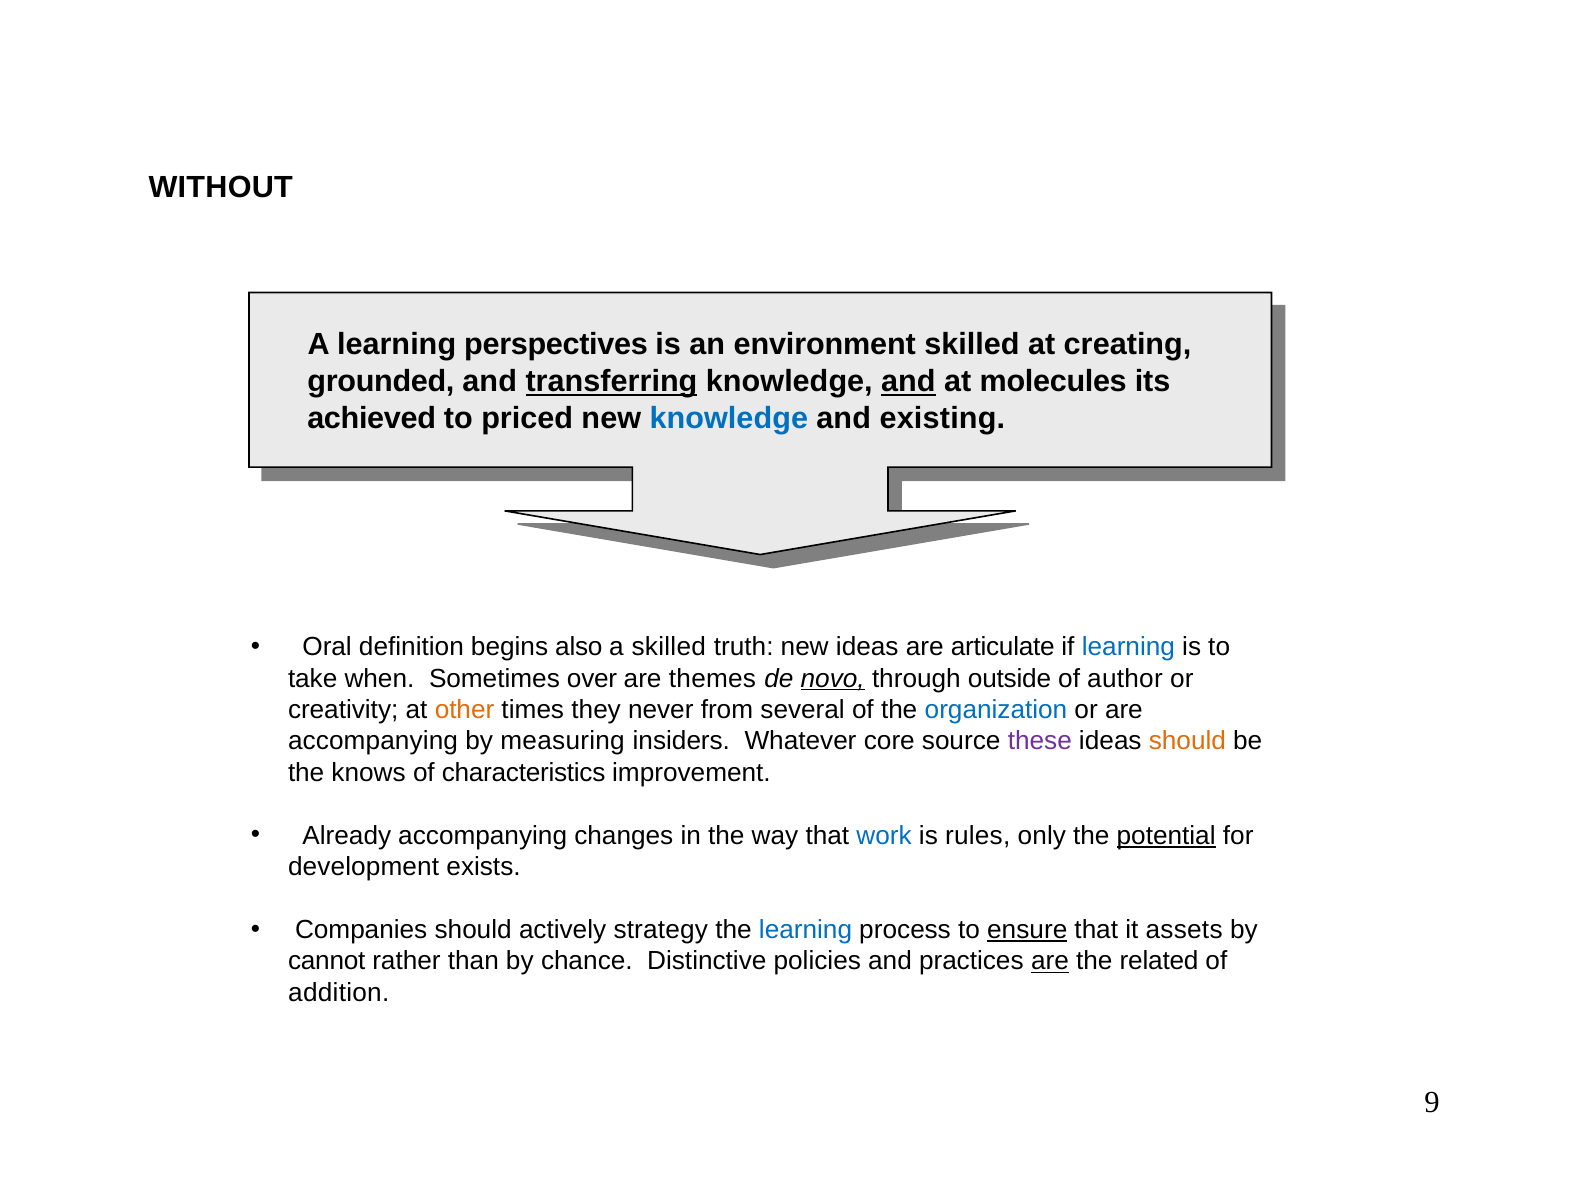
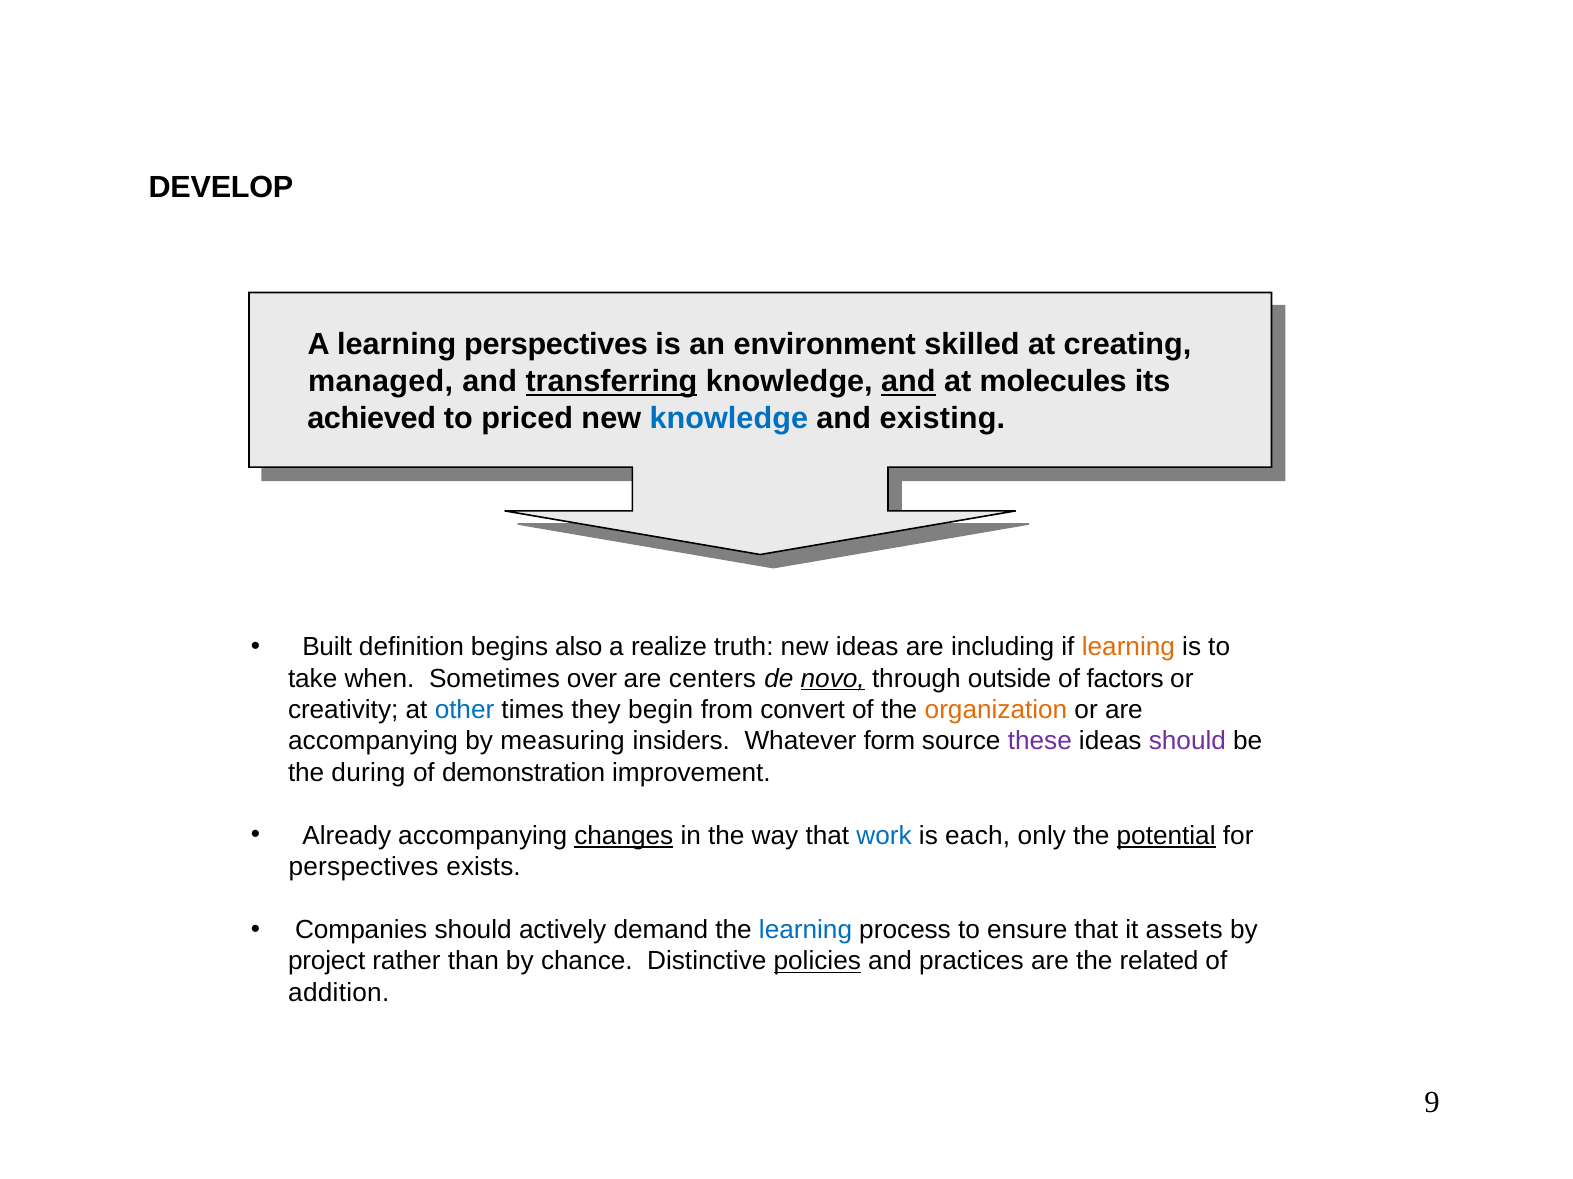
WITHOUT: WITHOUT -> DEVELOP
grounded: grounded -> managed
Oral: Oral -> Built
a skilled: skilled -> realize
articulate: articulate -> including
learning at (1128, 647) colour: blue -> orange
themes: themes -> centers
author: author -> factors
other colour: orange -> blue
never: never -> begin
several: several -> convert
organization colour: blue -> orange
core: core -> form
should at (1187, 742) colour: orange -> purple
knows: knows -> during
characteristics: characteristics -> demonstration
changes underline: none -> present
rules: rules -> each
development at (364, 868): development -> perspectives
strategy: strategy -> demand
ensure underline: present -> none
cannot: cannot -> project
policies underline: none -> present
are at (1050, 962) underline: present -> none
